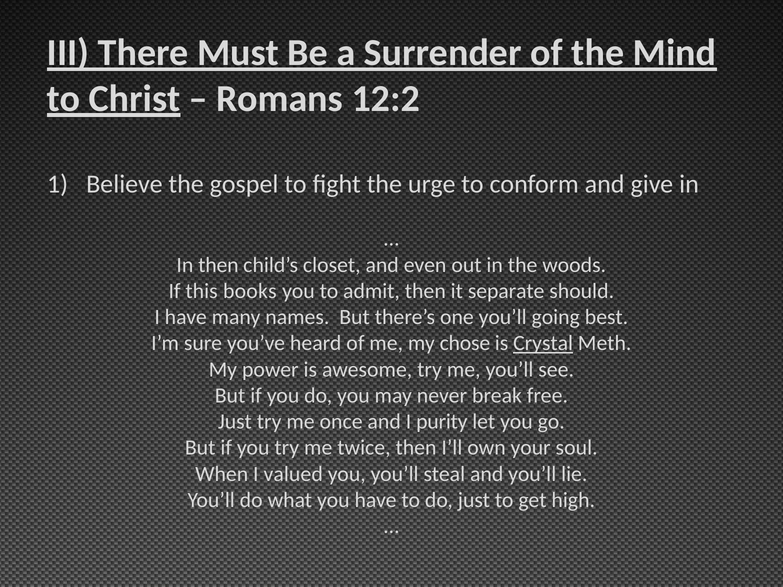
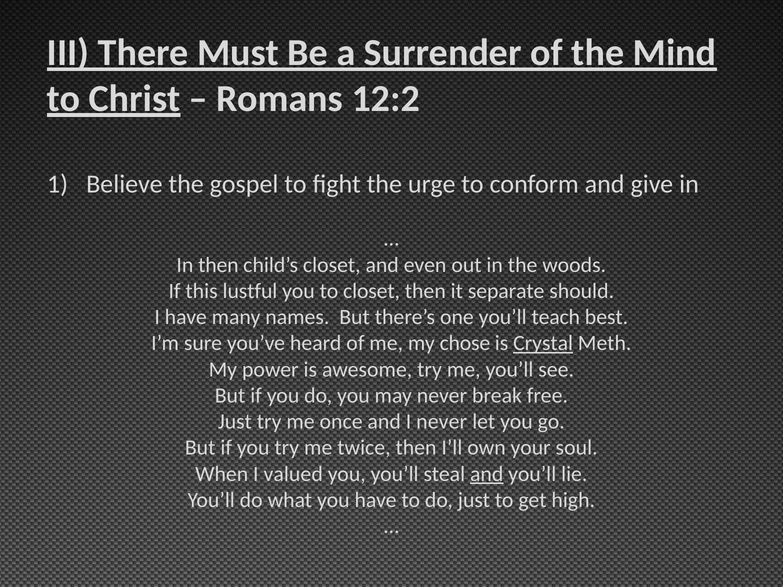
books: books -> lustful
to admit: admit -> closet
going: going -> teach
I purity: purity -> never
and at (487, 474) underline: none -> present
